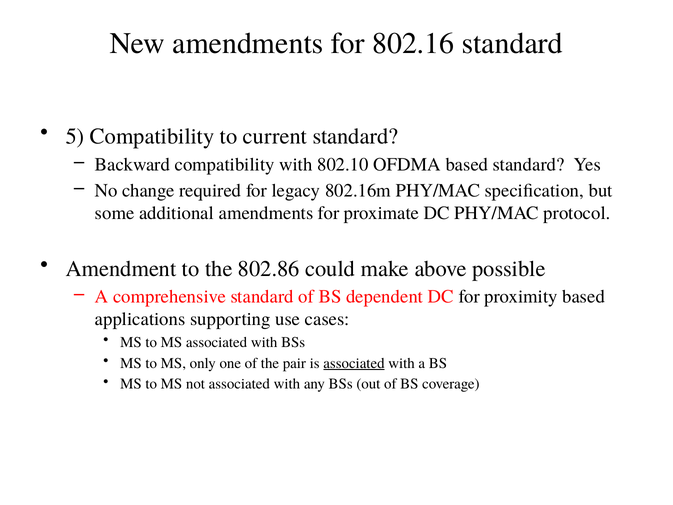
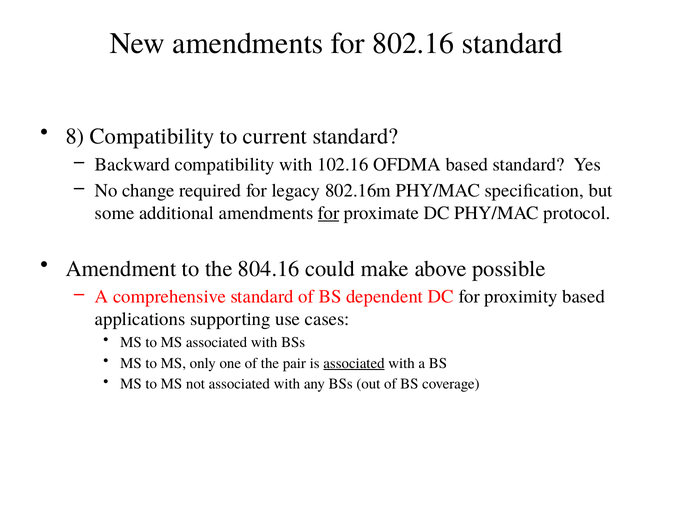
5: 5 -> 8
802.10: 802.10 -> 102.16
for at (329, 213) underline: none -> present
802.86: 802.86 -> 804.16
